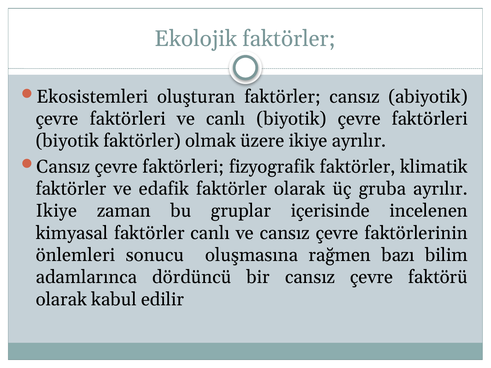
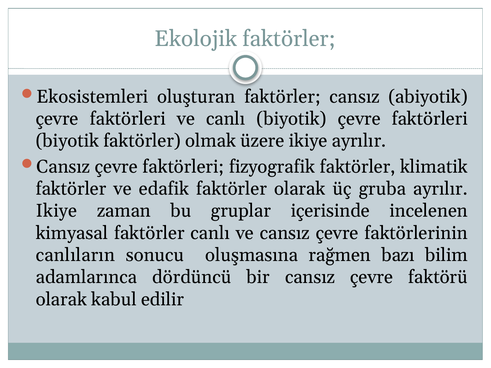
önlemleri: önlemleri -> canlıların
